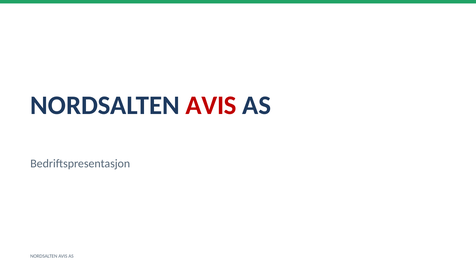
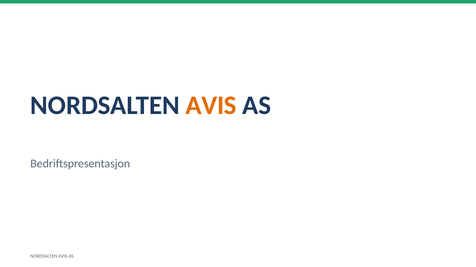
AVIS at (211, 106) colour: red -> orange
